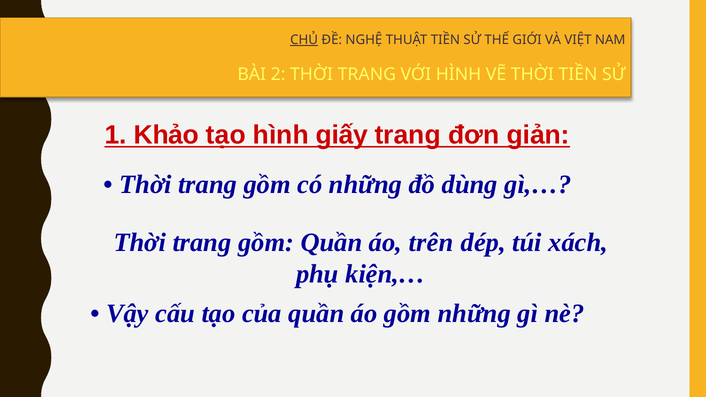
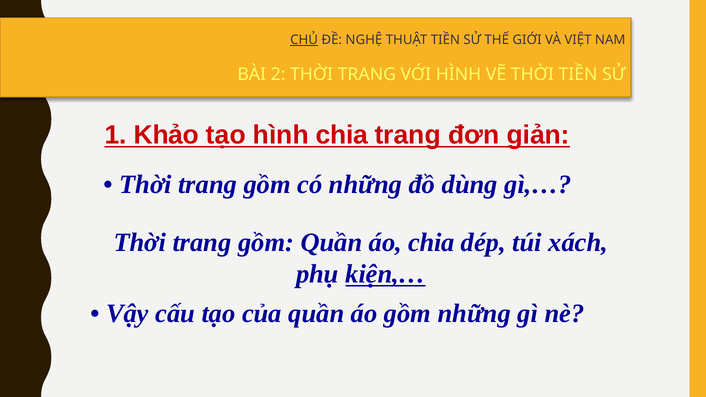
hình giấy: giấy -> chia
áo trên: trên -> chia
kiện,… underline: none -> present
